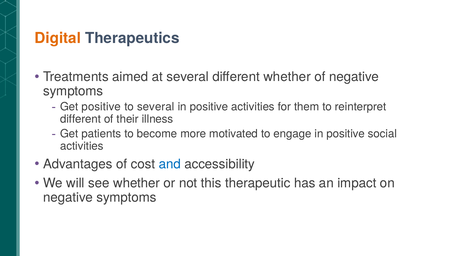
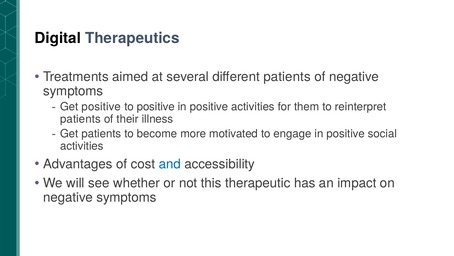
Digital colour: orange -> black
different whether: whether -> patients
to several: several -> positive
different at (81, 119): different -> patients
